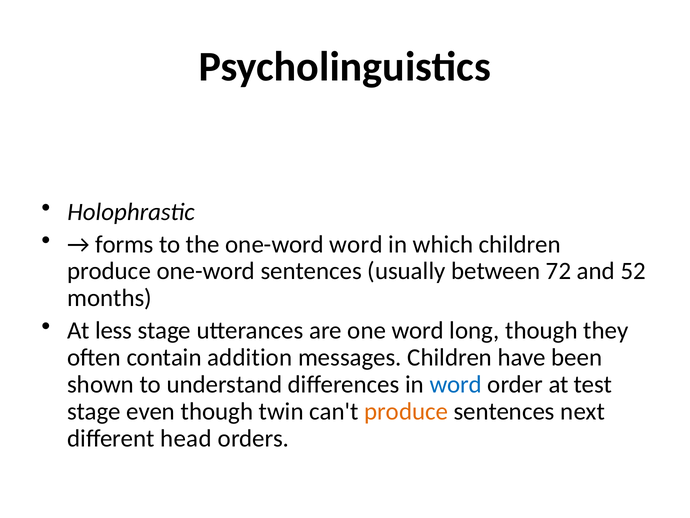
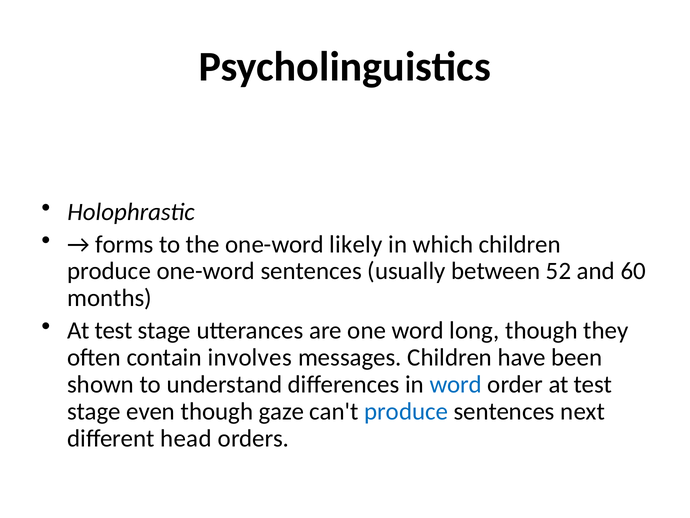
one-word word: word -> likely
72: 72 -> 52
52: 52 -> 60
less at (114, 330): less -> test
addition: addition -> involves
twin: twin -> gaze
produce at (406, 411) colour: orange -> blue
